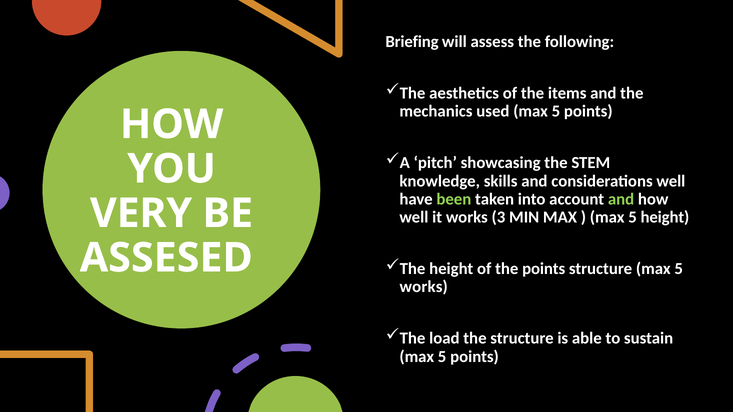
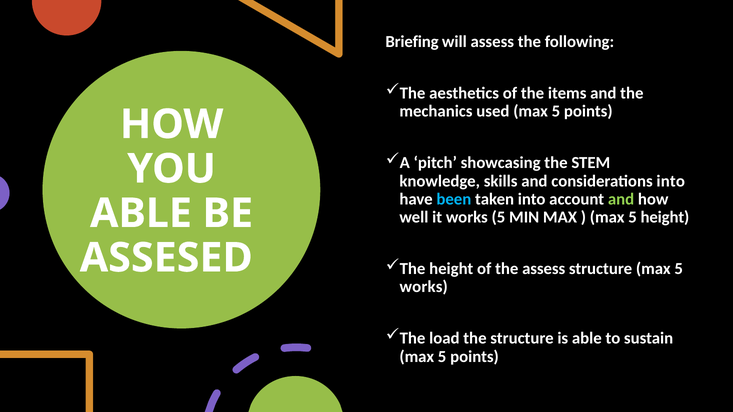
considerations well: well -> into
been colour: light green -> light blue
VERY at (141, 214): VERY -> ABLE
works 3: 3 -> 5
the points: points -> assess
